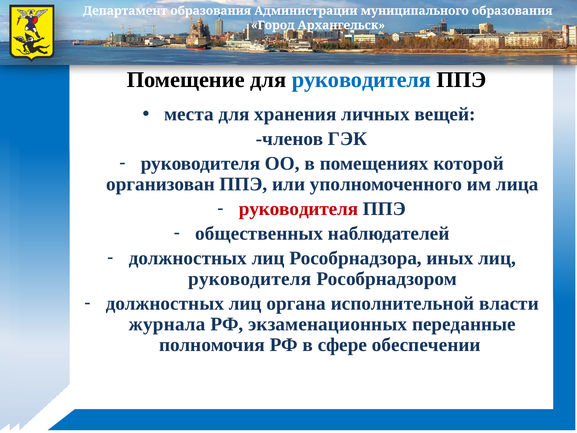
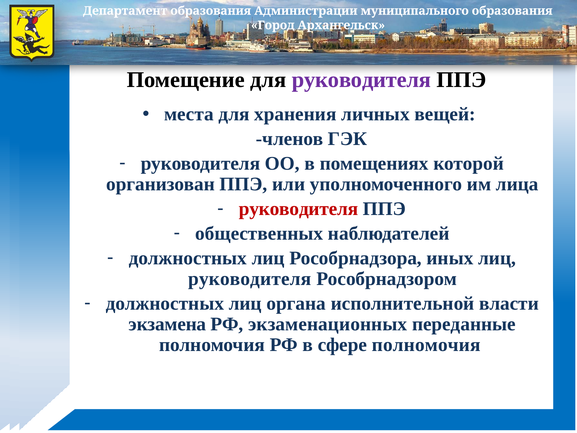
руководителя at (361, 80) colour: blue -> purple
журнала: журнала -> экзамена
сфере обеспечении: обеспечении -> полномочия
